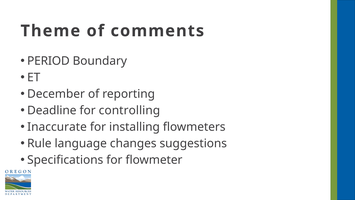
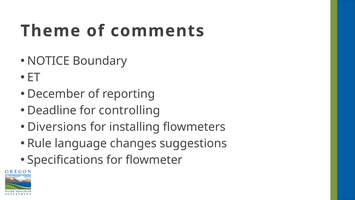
PERIOD: PERIOD -> NOTICE
Inaccurate: Inaccurate -> Diversions
